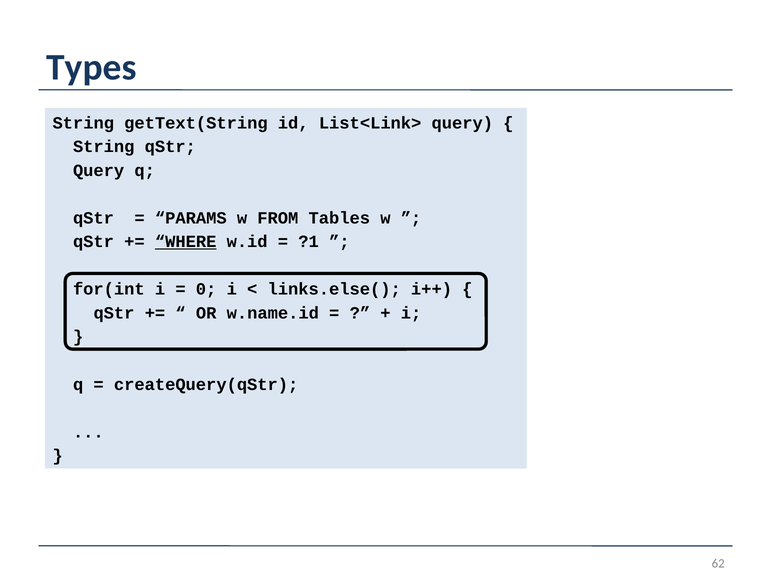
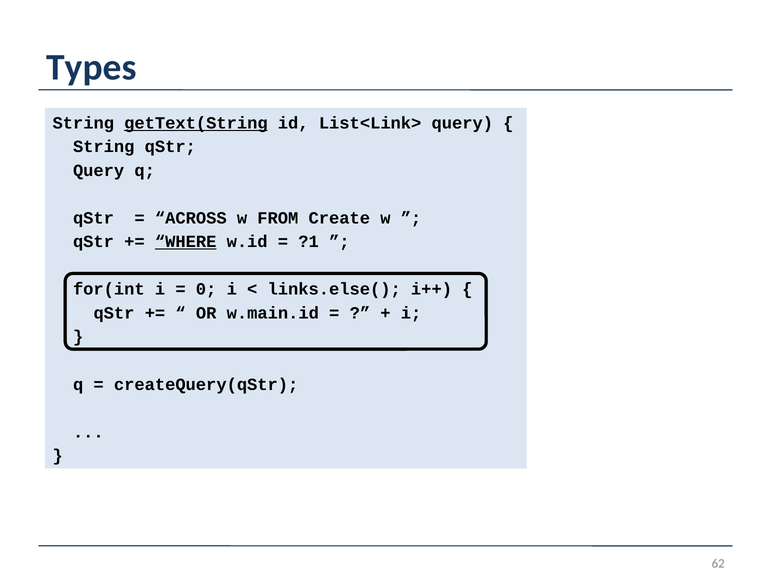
getText(String underline: none -> present
PARAMS: PARAMS -> ACROSS
Tables: Tables -> Create
w.name.id: w.name.id -> w.main.id
